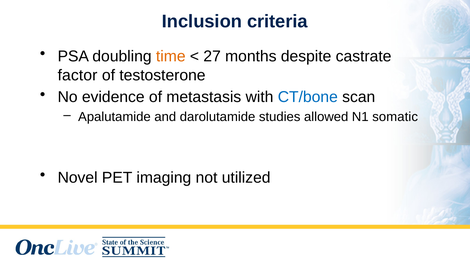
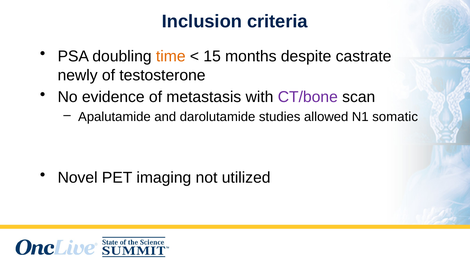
27: 27 -> 15
factor: factor -> newly
CT/bone colour: blue -> purple
